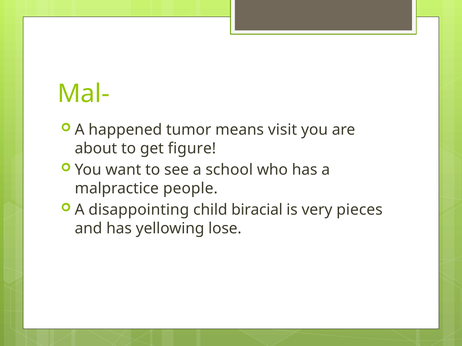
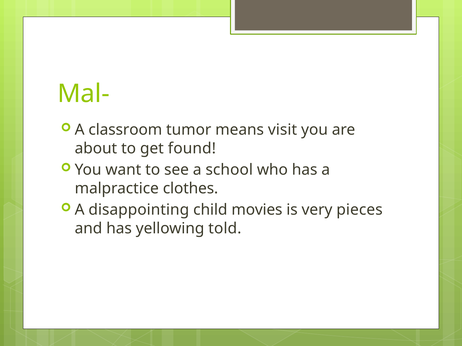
happened: happened -> classroom
figure: figure -> found
people: people -> clothes
biracial: biracial -> movies
lose: lose -> told
